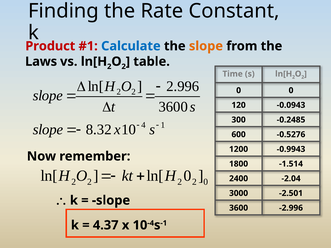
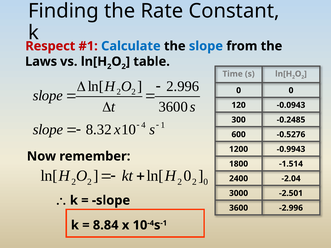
Product: Product -> Respect
slope at (206, 46) colour: orange -> blue
4.37: 4.37 -> 8.84
